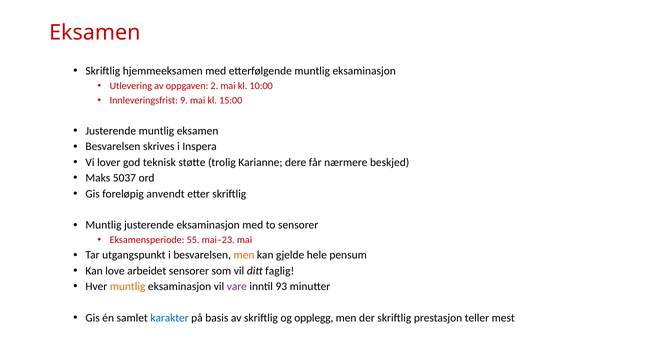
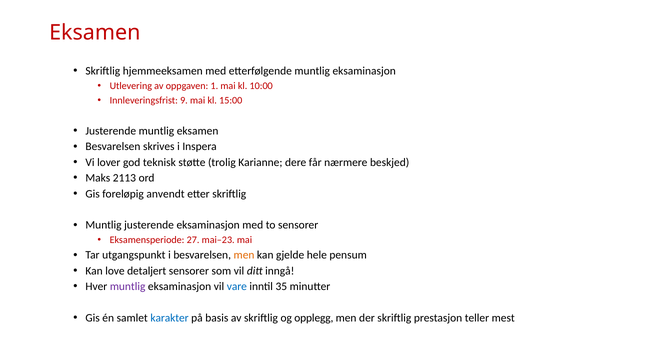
2: 2 -> 1
5037: 5037 -> 2113
55: 55 -> 27
arbeidet: arbeidet -> detaljert
faglig: faglig -> inngå
muntlig at (128, 286) colour: orange -> purple
vare colour: purple -> blue
93: 93 -> 35
